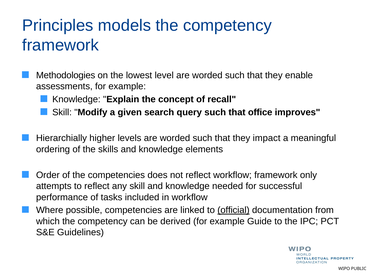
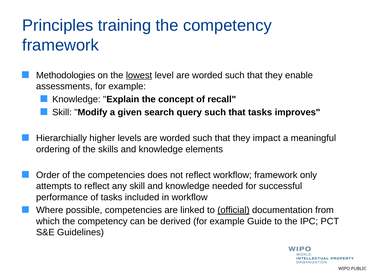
models: models -> training
lowest underline: none -> present
that office: office -> tasks
